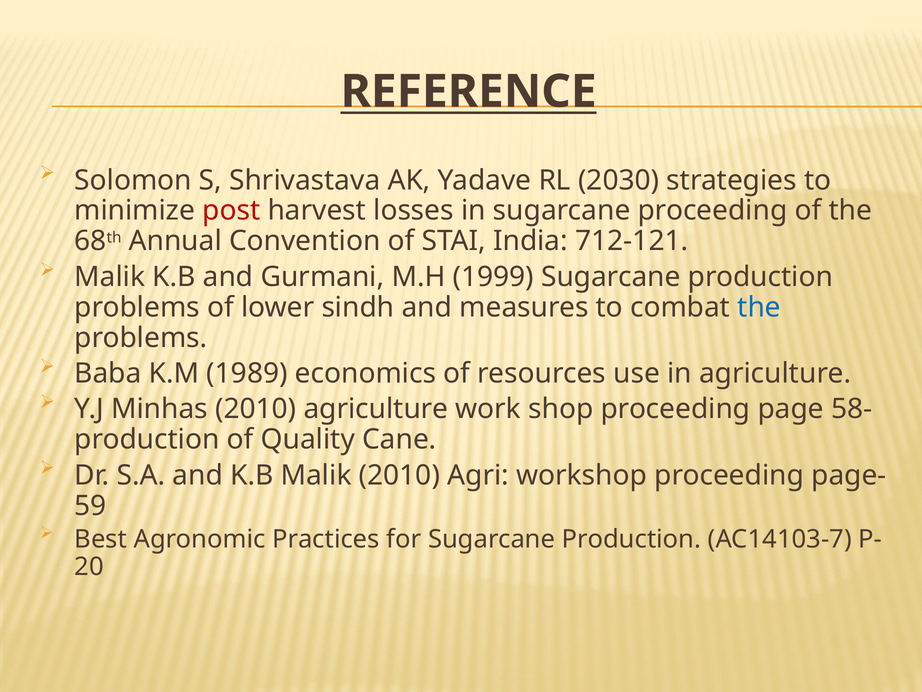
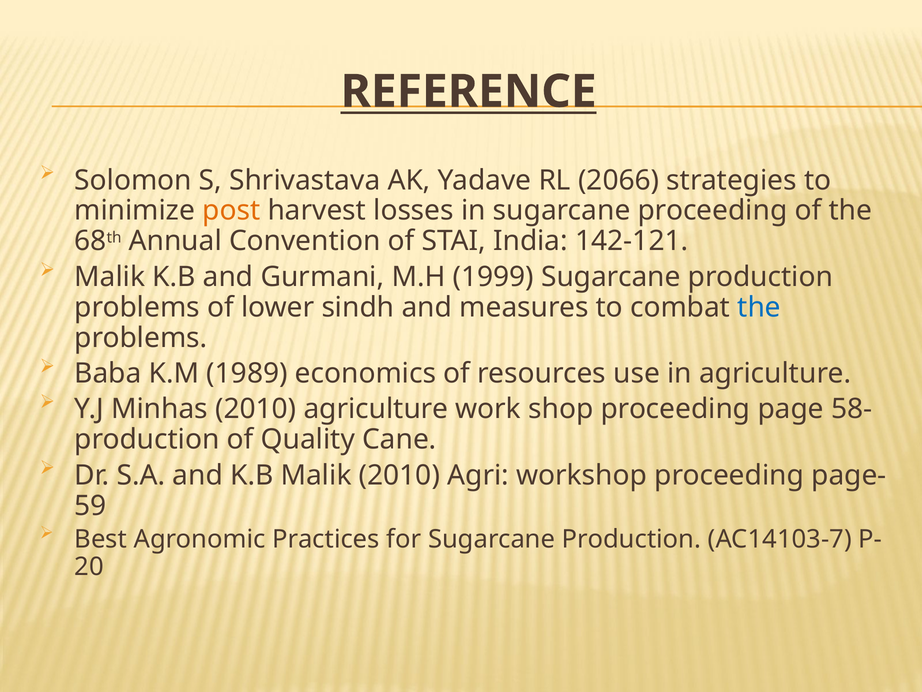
2030: 2030 -> 2066
post colour: red -> orange
712-121: 712-121 -> 142-121
